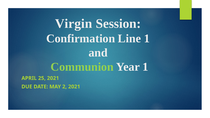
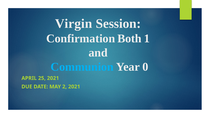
Line: Line -> Both
Communion colour: light green -> light blue
Year 1: 1 -> 0
